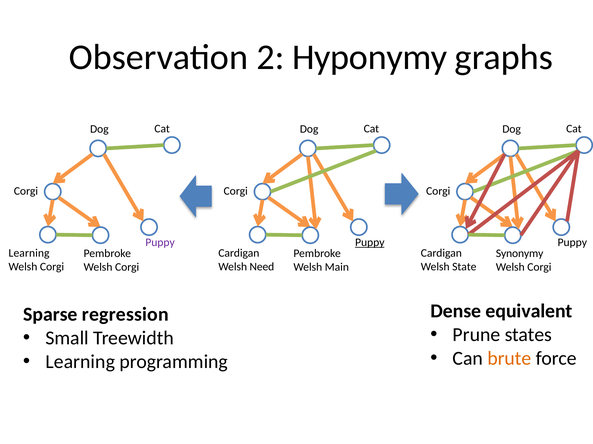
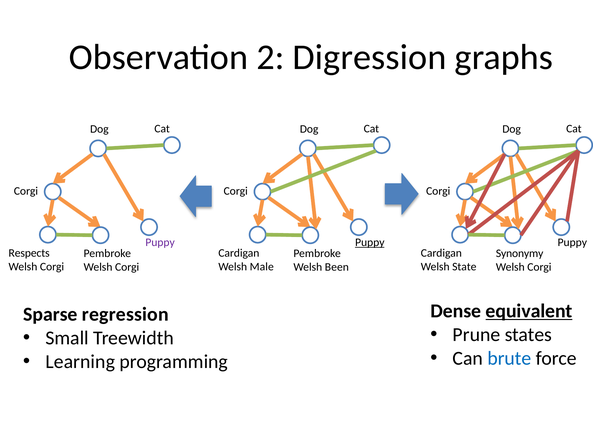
Hyponymy: Hyponymy -> Digression
Learning at (29, 253): Learning -> Respects
Need: Need -> Male
Main: Main -> Been
equivalent underline: none -> present
brute colour: orange -> blue
